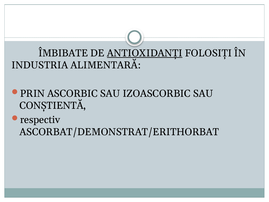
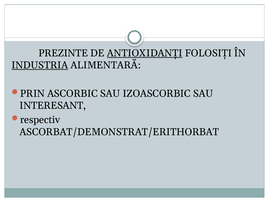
ÎMBIBATE: ÎMBIBATE -> PREZINTE
INDUSTRIA underline: none -> present
CONȘTIENTĂ: CONȘTIENTĂ -> INTERESANT
